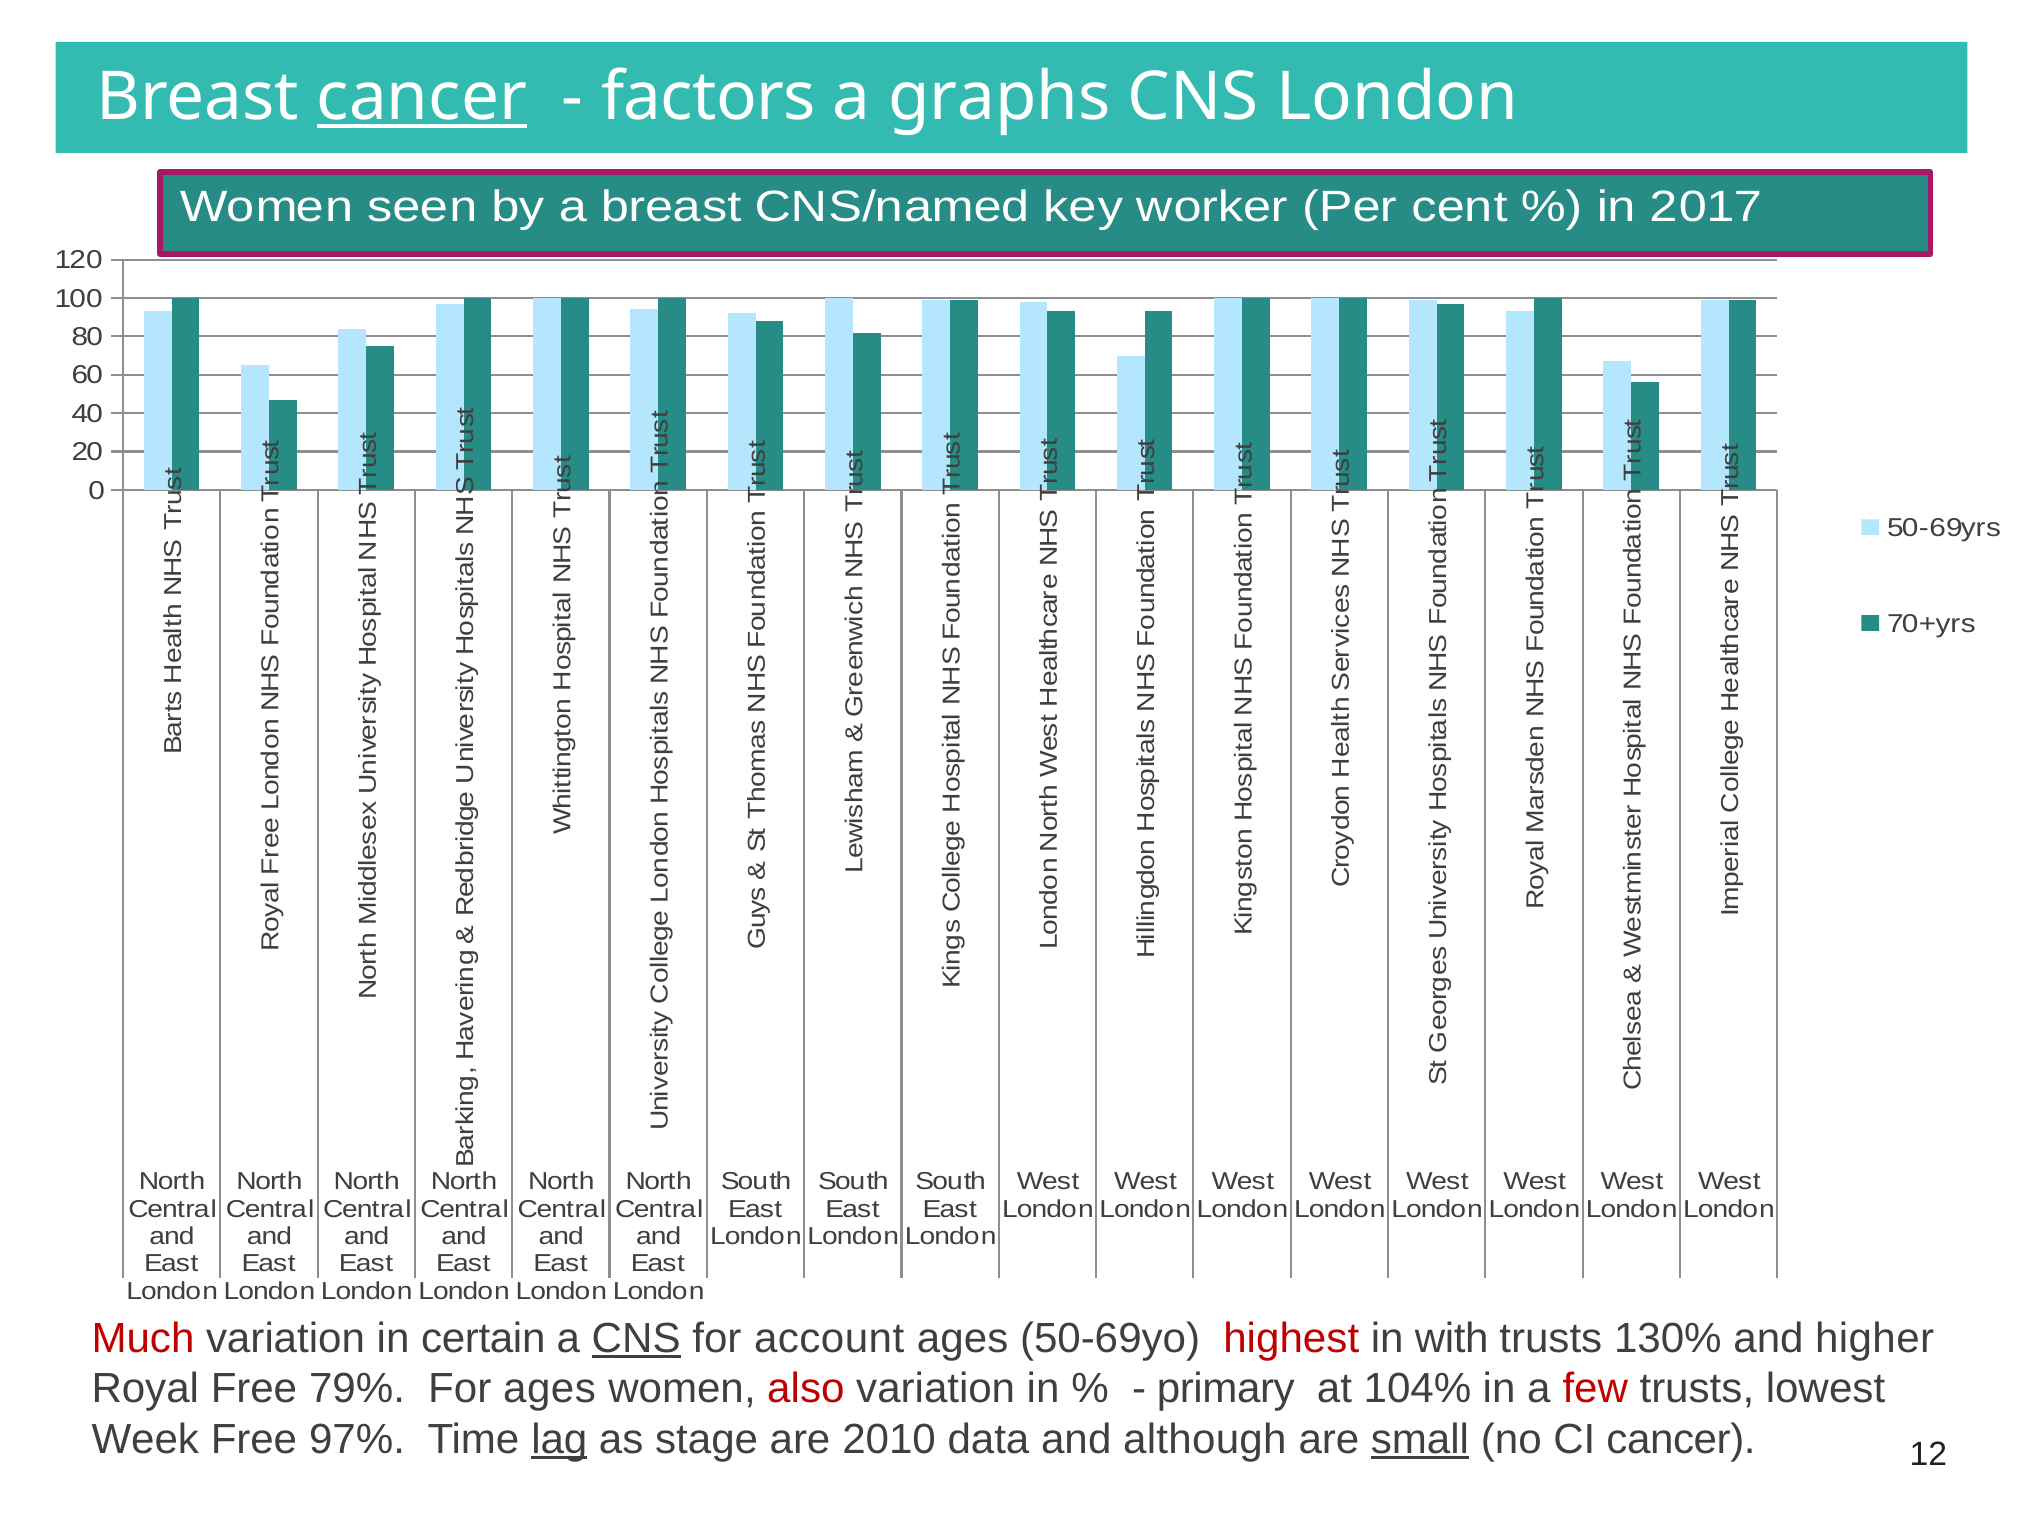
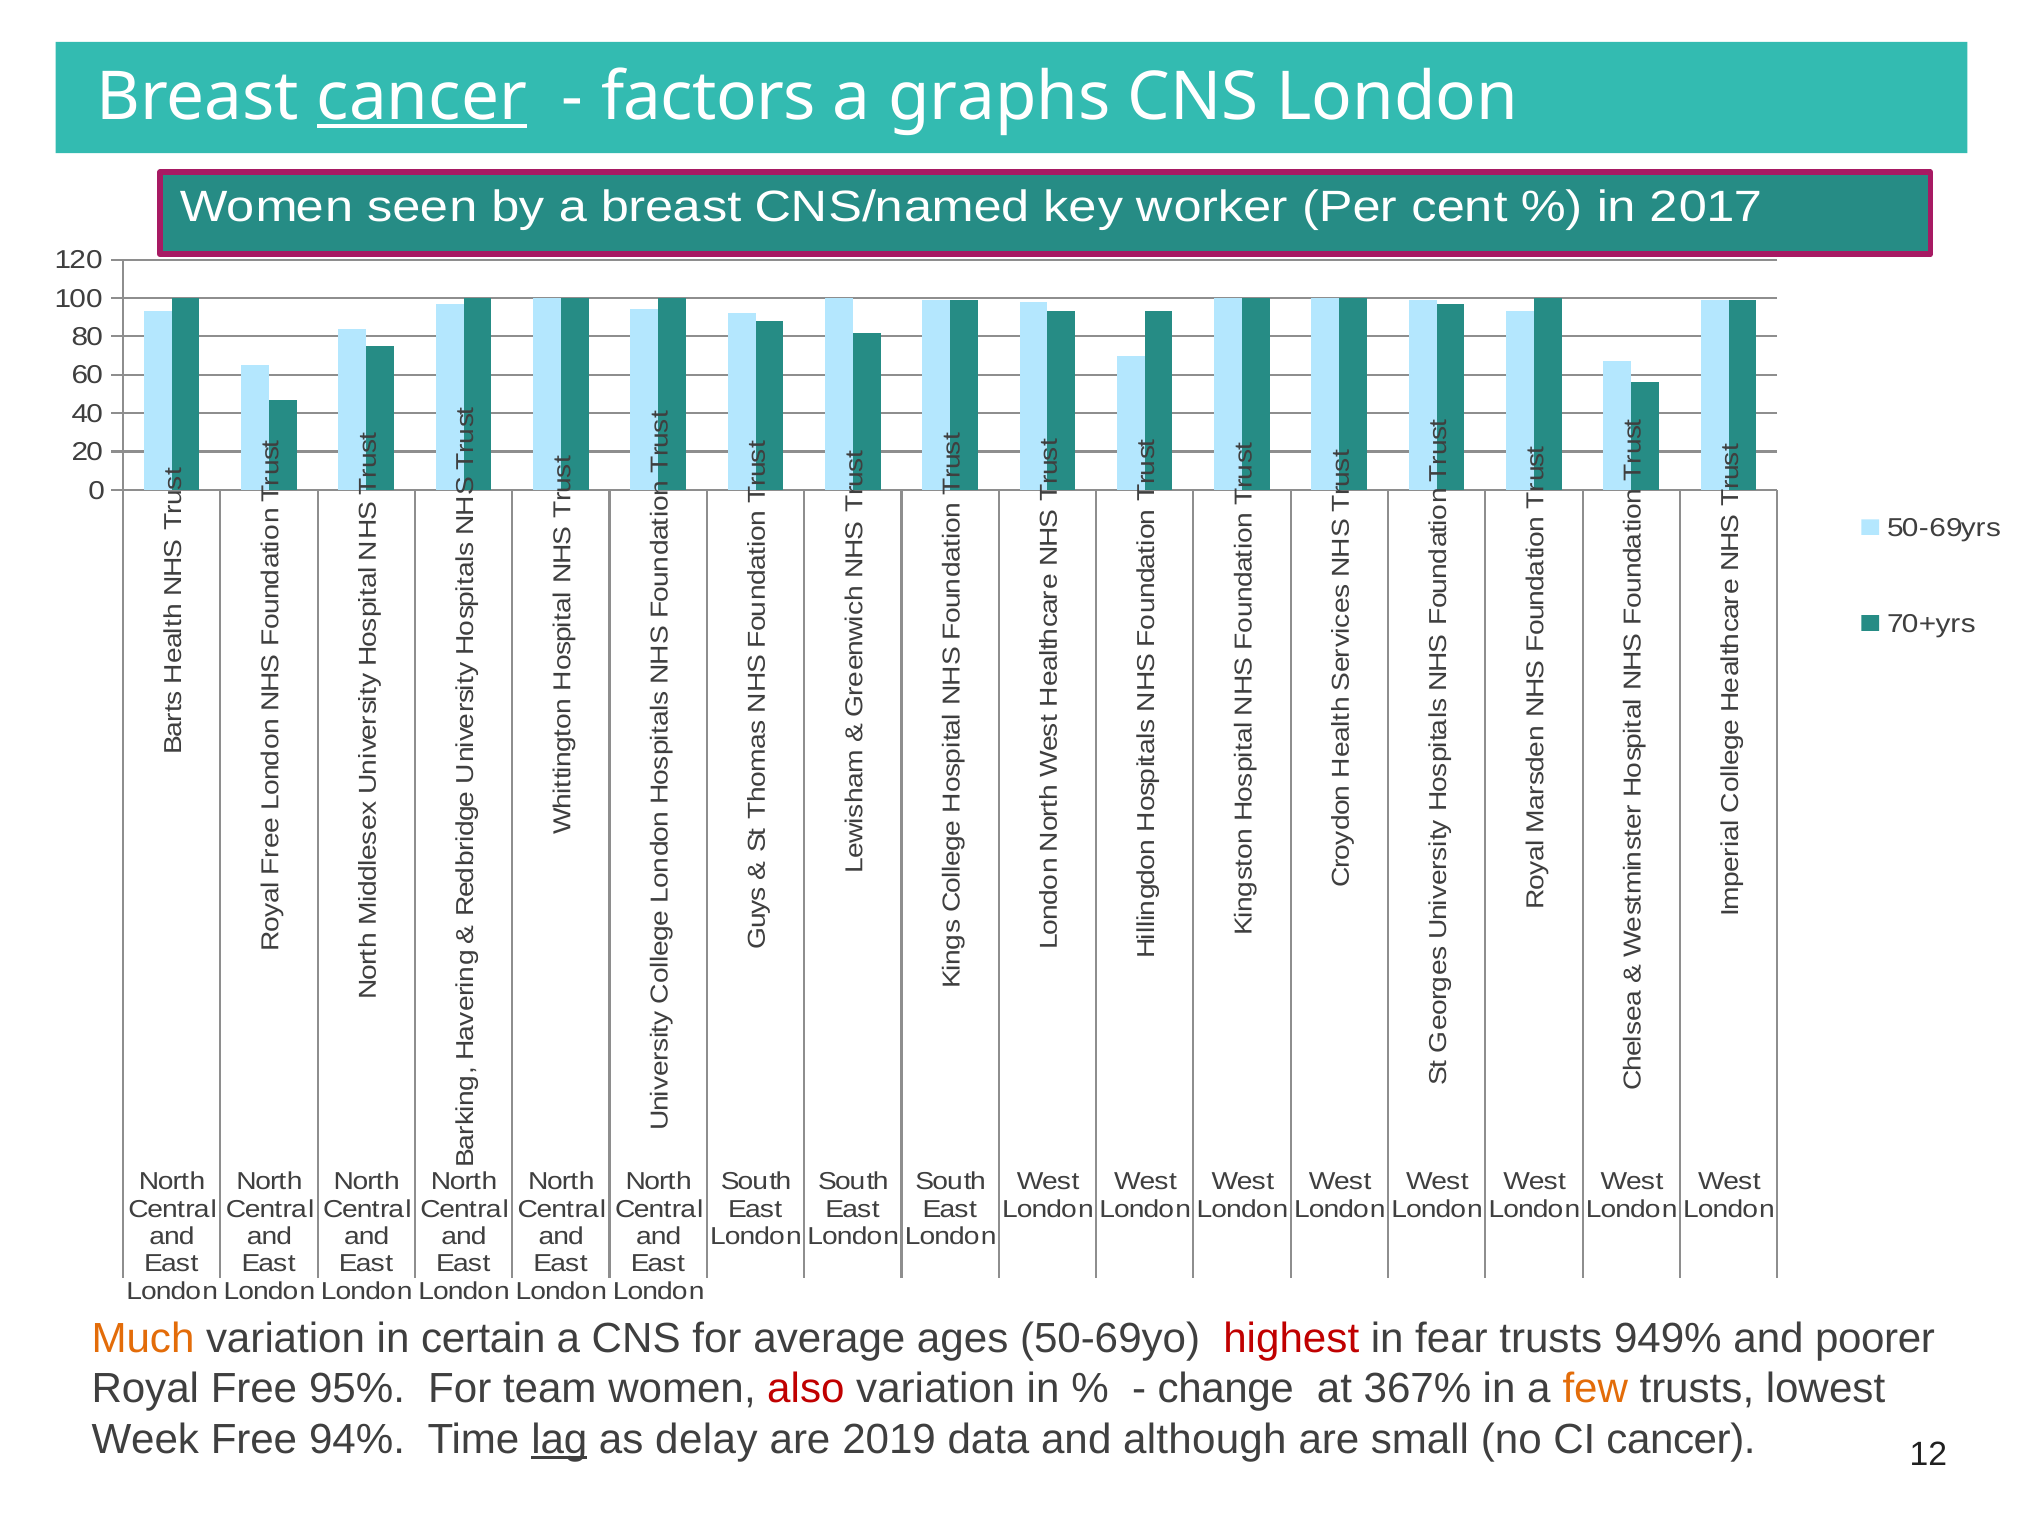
Much colour: red -> orange
CNS at (636, 1338) underline: present -> none
account: account -> average
with: with -> fear
130%: 130% -> 949%
higher: higher -> poorer
79%: 79% -> 95%
For ages: ages -> team
primary: primary -> change
104%: 104% -> 367%
few colour: red -> orange
97%: 97% -> 94%
stage: stage -> delay
2010: 2010 -> 2019
small underline: present -> none
